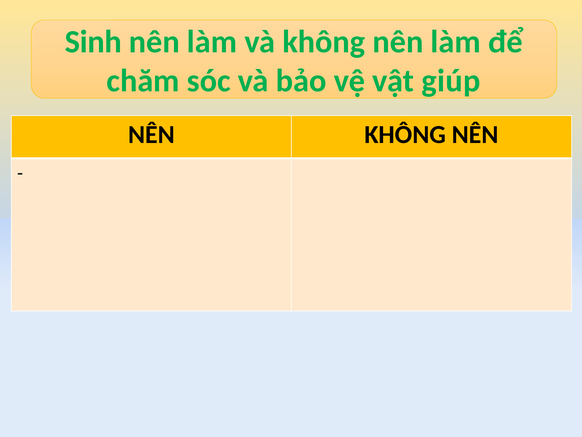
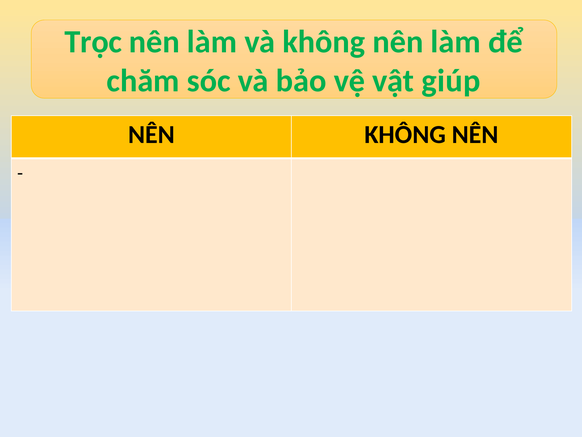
Sinh: Sinh -> Trọc
